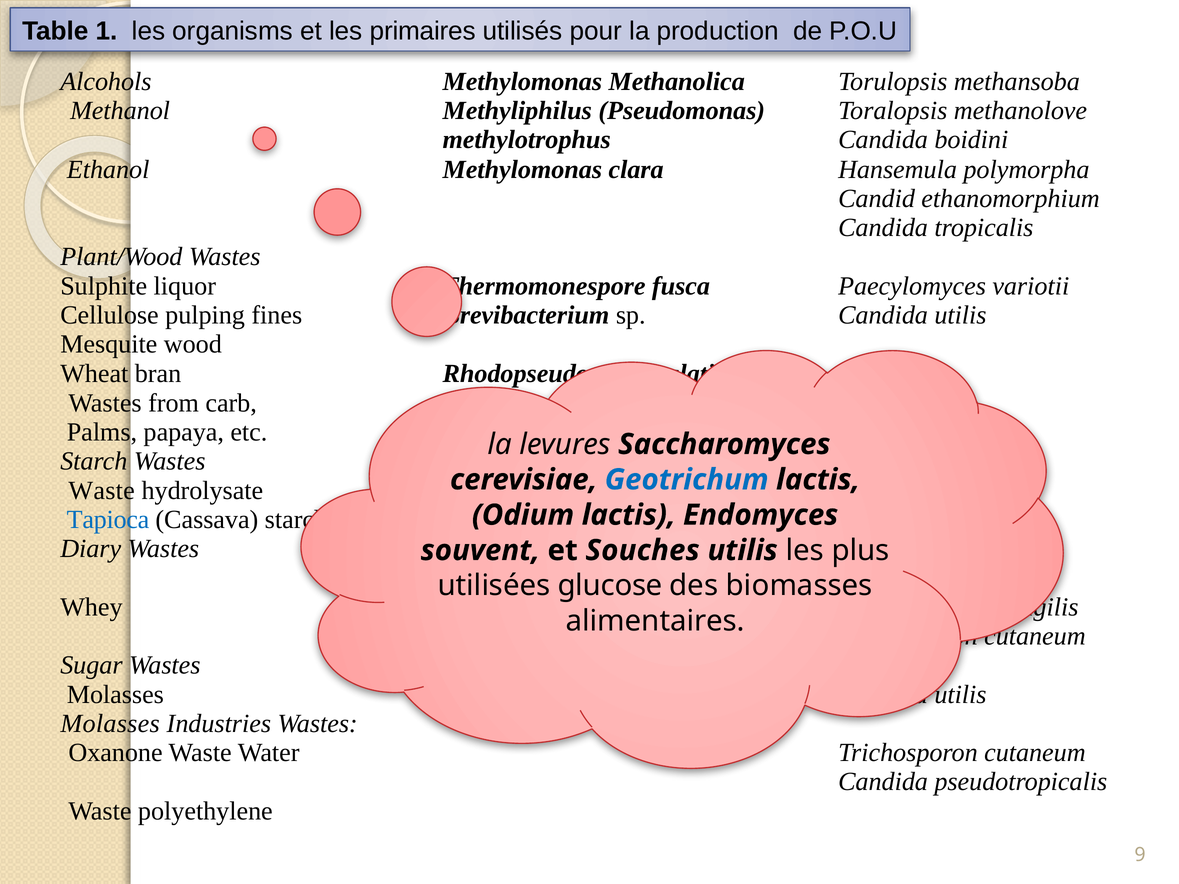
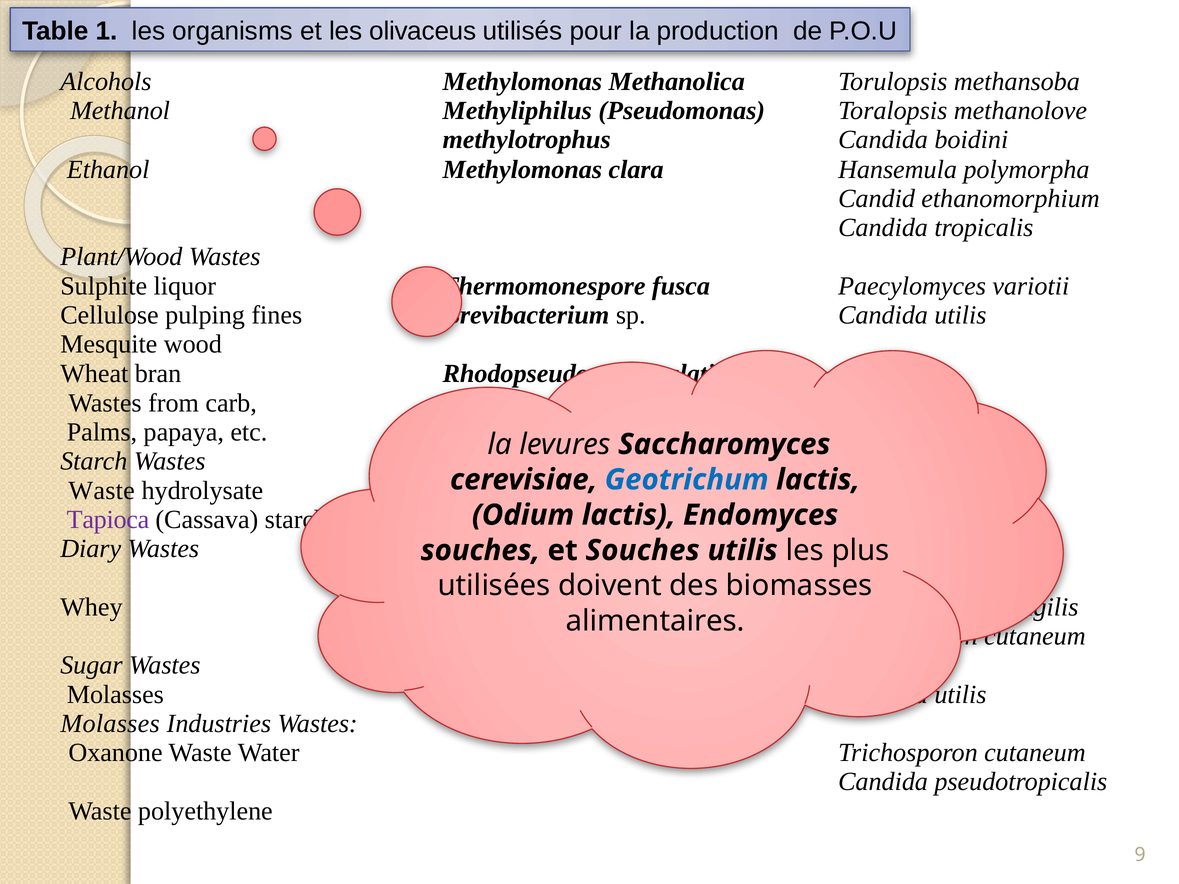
primaires: primaires -> olivaceus
Tapioca colour: blue -> purple
souvent at (480, 551): souvent -> souches
glucose: glucose -> doivent
